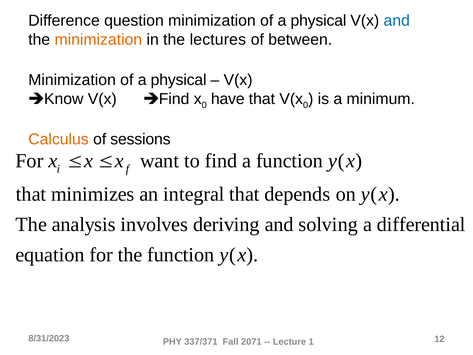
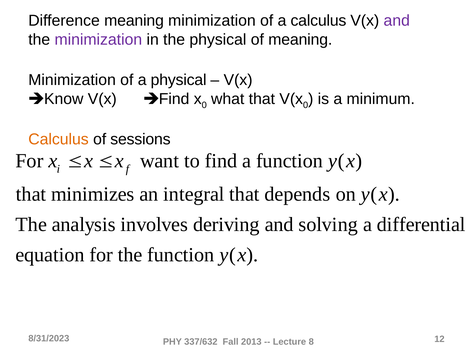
Difference question: question -> meaning
physical at (318, 21): physical -> calculus
and at (397, 21) colour: blue -> purple
minimization at (98, 40) colour: orange -> purple
the lectures: lectures -> physical
of between: between -> meaning
have: have -> what
337/371: 337/371 -> 337/632
2071: 2071 -> 2013
1: 1 -> 8
